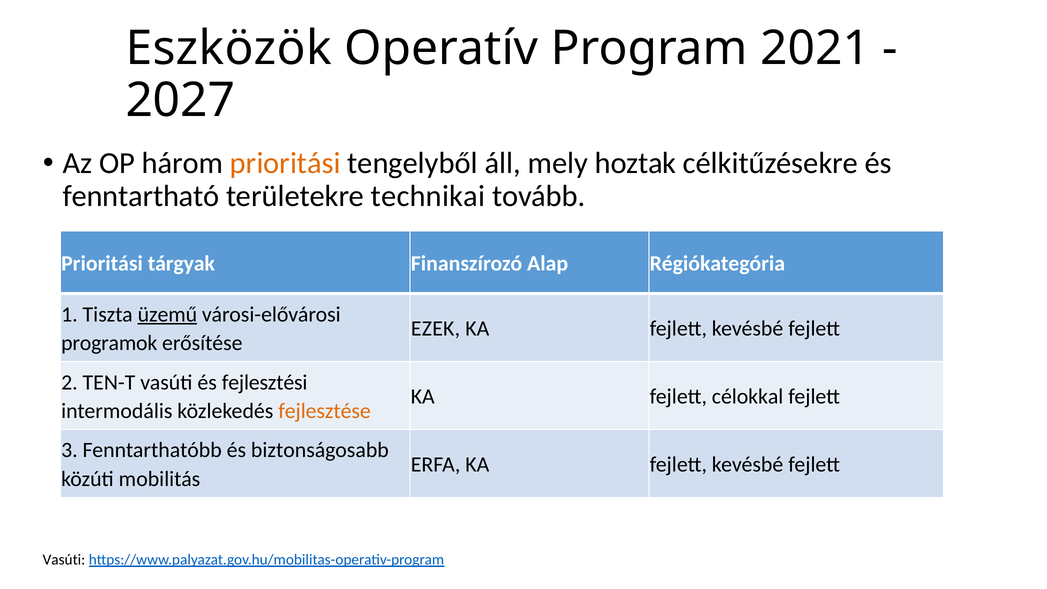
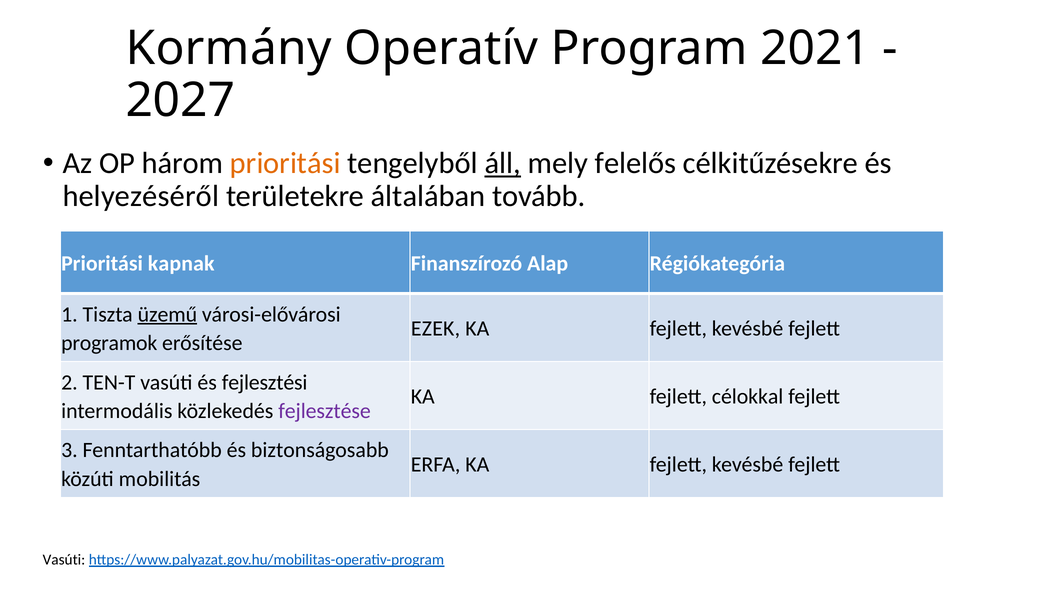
Eszközök: Eszközök -> Kormány
áll underline: none -> present
hoztak: hoztak -> felelős
fenntartható: fenntartható -> helyezéséről
technikai: technikai -> általában
tárgyak: tárgyak -> kapnak
fejlesztése colour: orange -> purple
